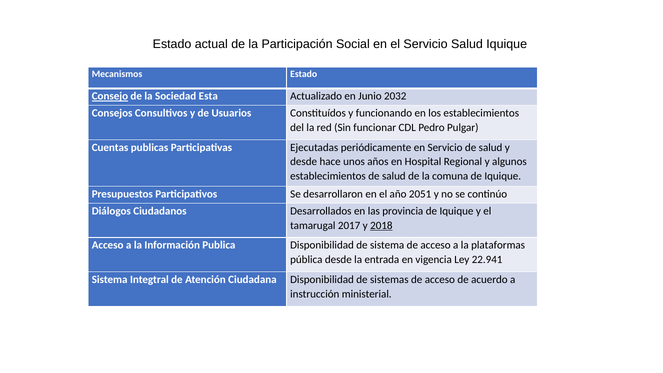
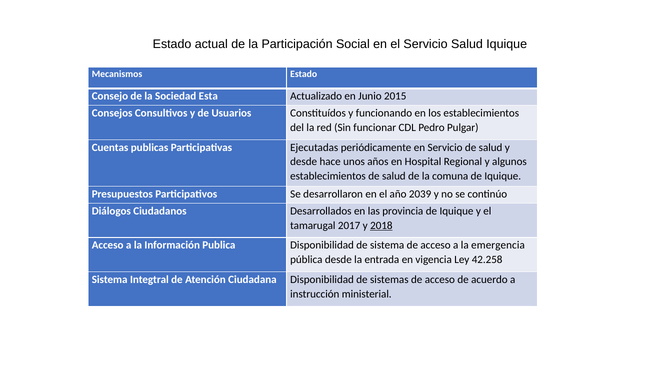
Consejo underline: present -> none
2032: 2032 -> 2015
2051: 2051 -> 2039
plataformas: plataformas -> emergencia
22.941: 22.941 -> 42.258
